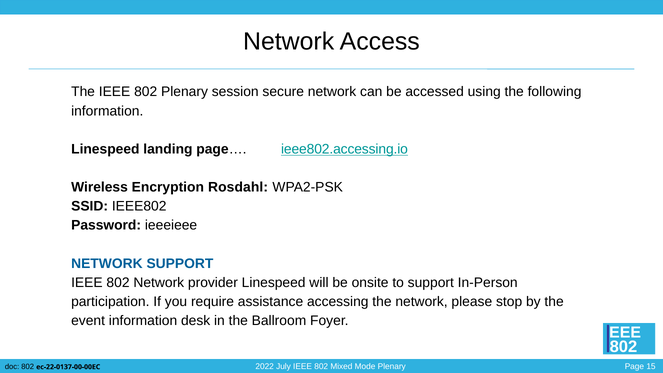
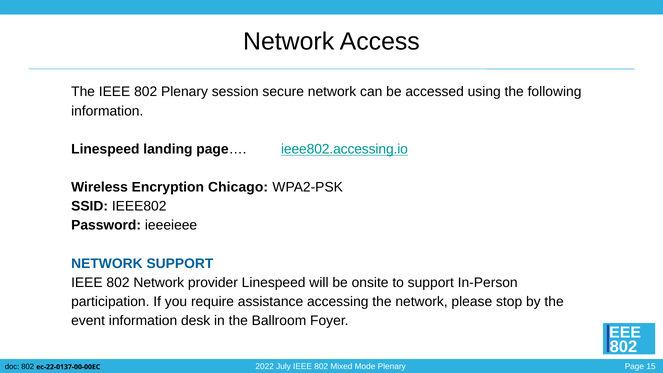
Rosdahl: Rosdahl -> Chicago
